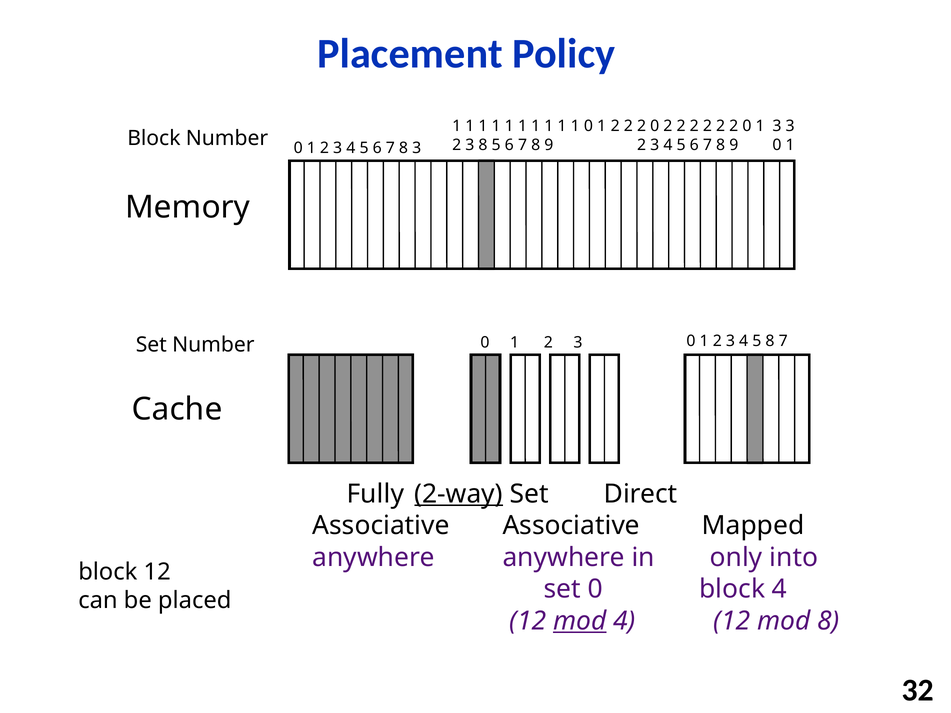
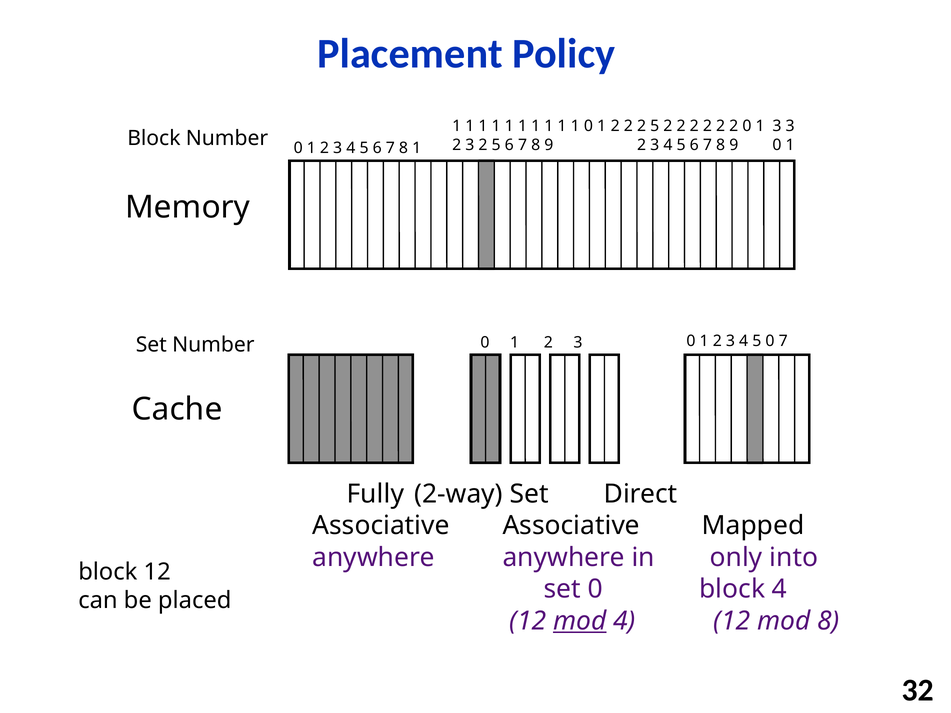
0 at (655, 126): 0 -> 5
3 8: 8 -> 2
8 3: 3 -> 1
5 8: 8 -> 0
2-way underline: present -> none
